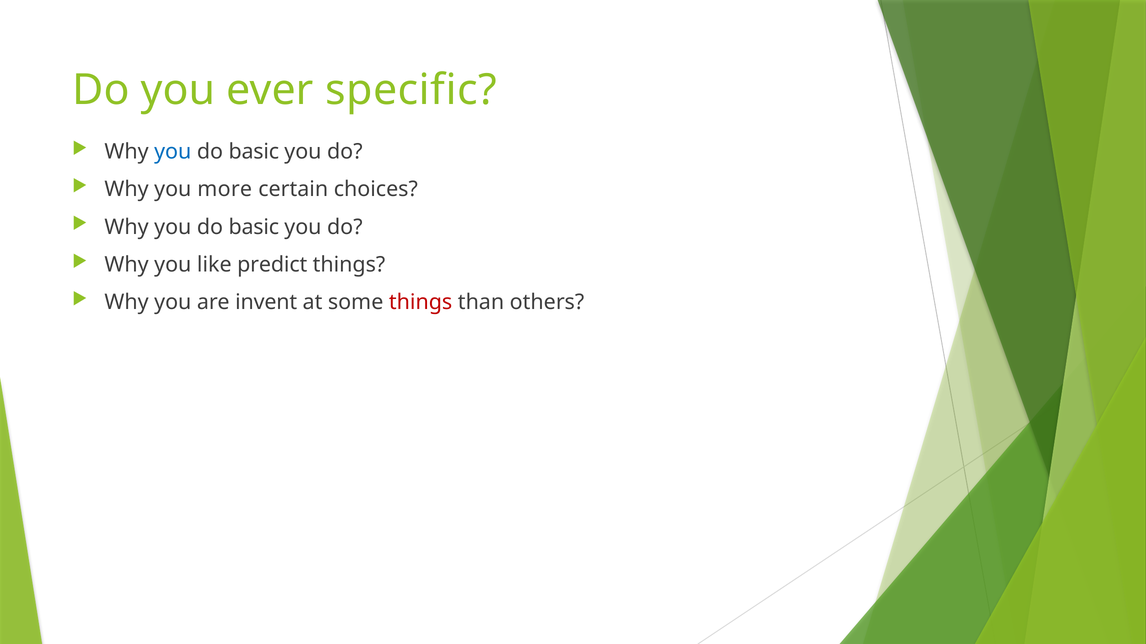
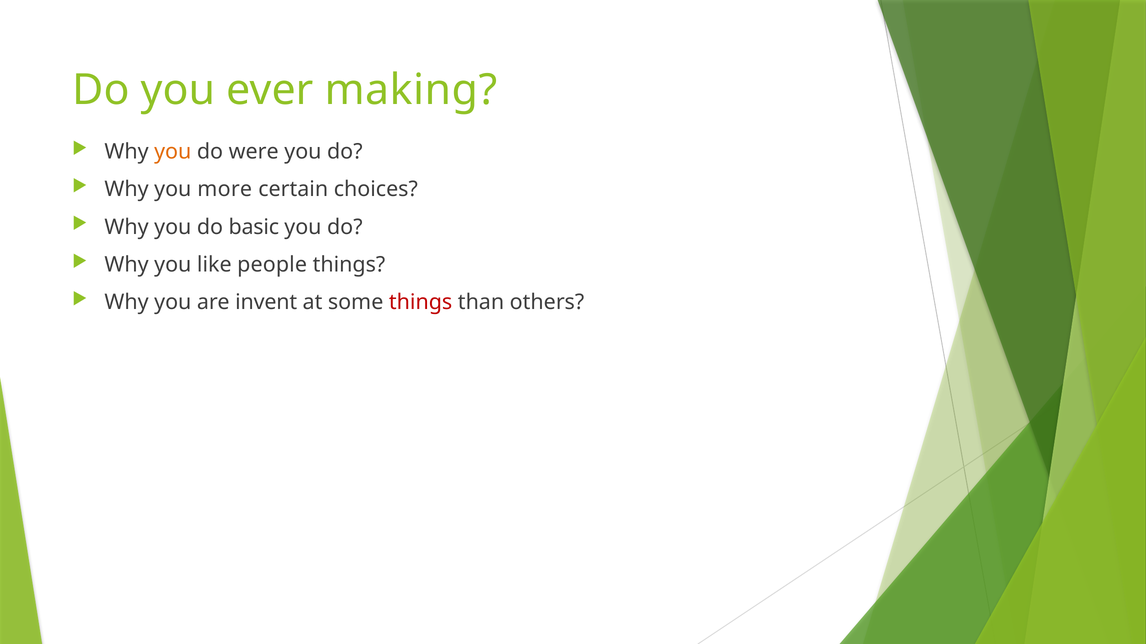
specific: specific -> making
you at (173, 152) colour: blue -> orange
basic at (254, 152): basic -> were
predict: predict -> people
